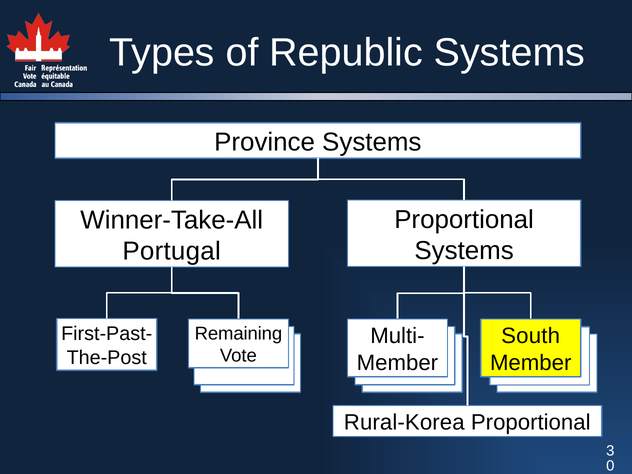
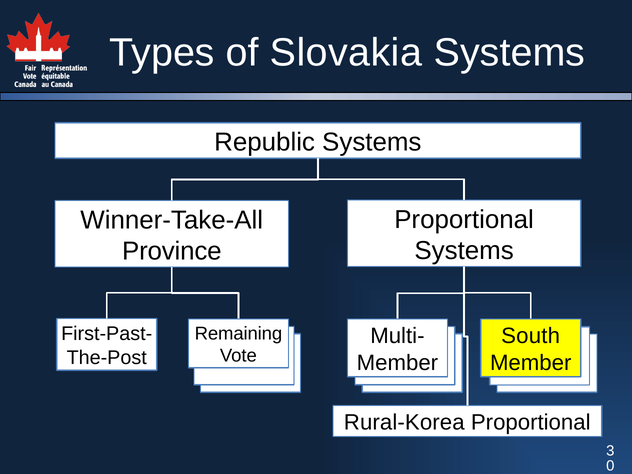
Republic: Republic -> Slovakia
Province: Province -> Republic
Portugal: Portugal -> Province
